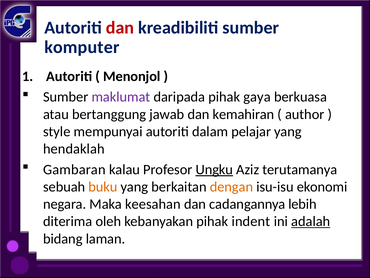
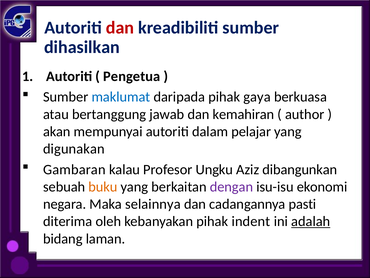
komputer: komputer -> dihasilkan
Menonjol: Menonjol -> Pengetua
maklumat colour: purple -> blue
style: style -> akan
hendaklah: hendaklah -> digunakan
Ungku underline: present -> none
terutamanya: terutamanya -> dibangunkan
dengan colour: orange -> purple
keesahan: keesahan -> selainnya
lebih: lebih -> pasti
